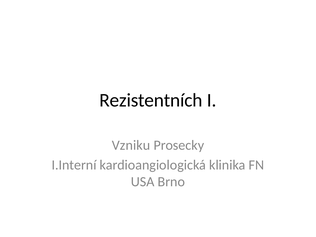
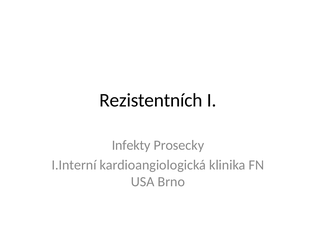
Vzniku: Vzniku -> Infekty
